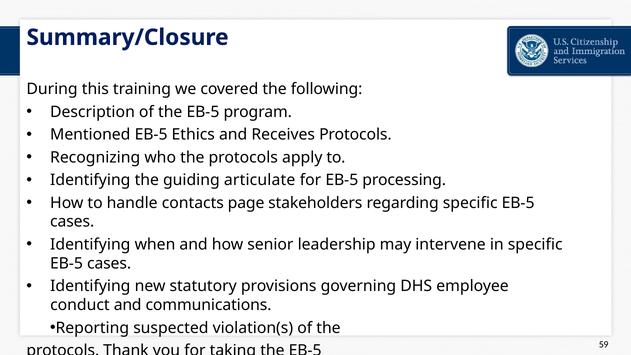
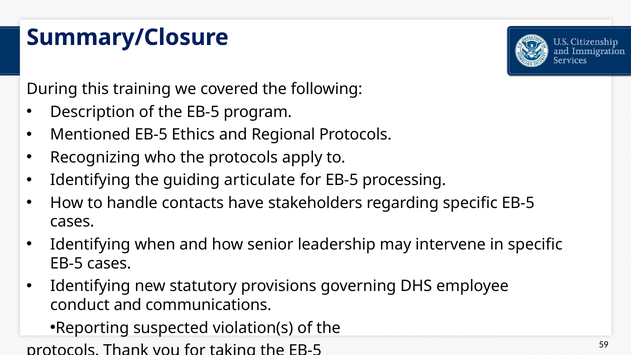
Receives: Receives -> Regional
page: page -> have
